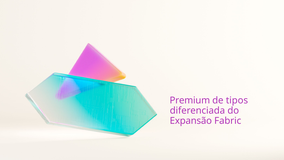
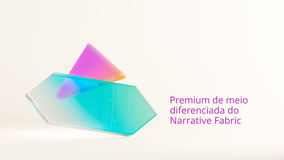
tipos: tipos -> meio
Expansão: Expansão -> Narrative
